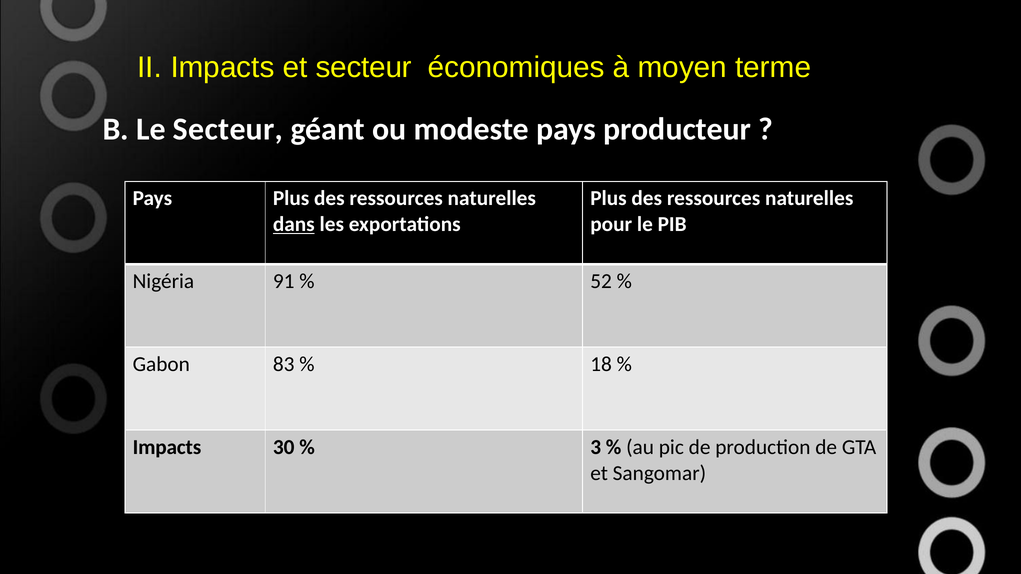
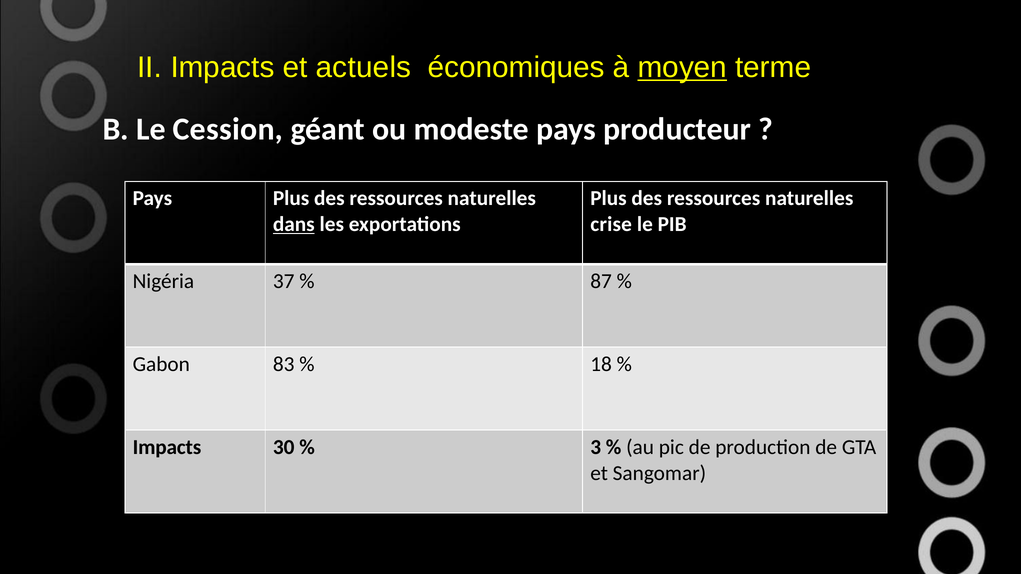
et secteur: secteur -> actuels
moyen underline: none -> present
Le Secteur: Secteur -> Cession
pour: pour -> crise
91: 91 -> 37
52: 52 -> 87
